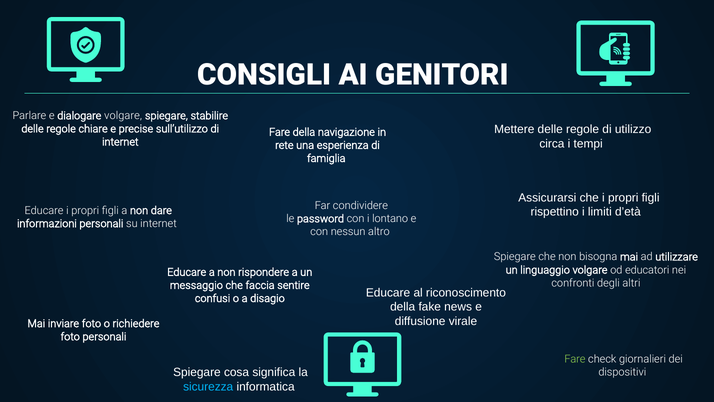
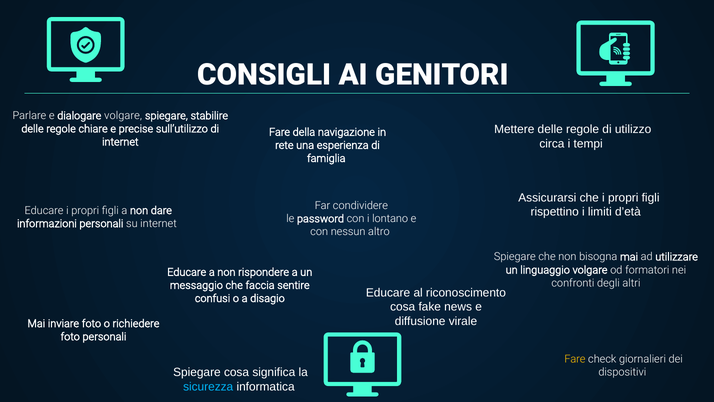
educatori: educatori -> formatori
della at (403, 307): della -> cosa
Fare at (575, 359) colour: light green -> yellow
